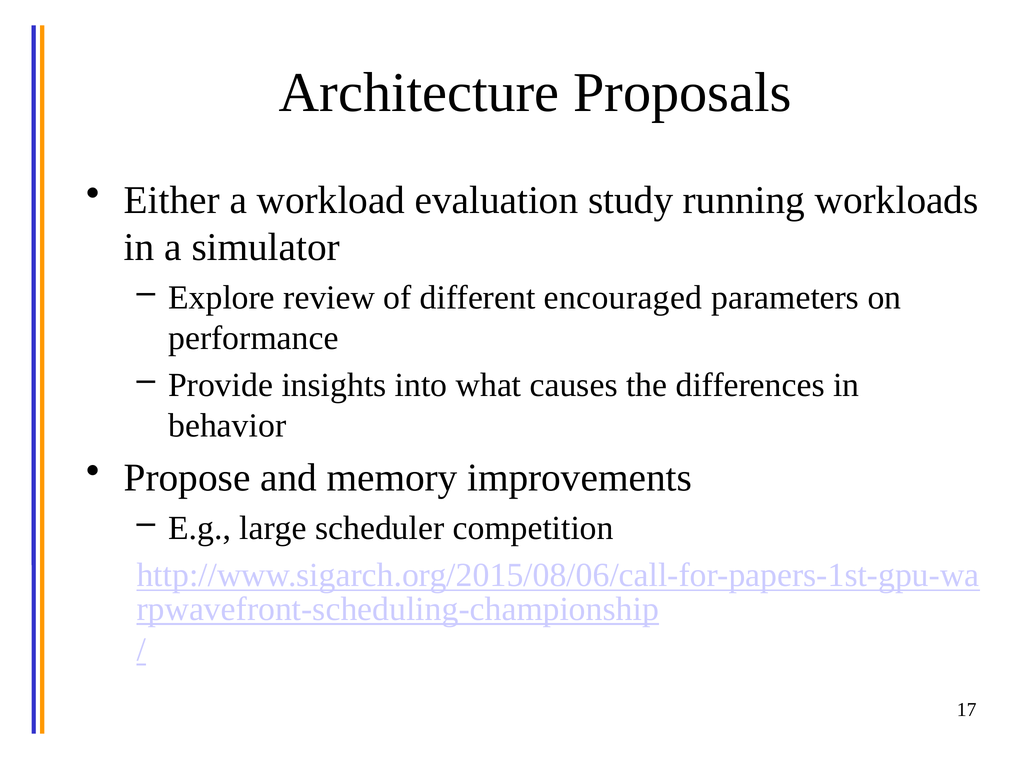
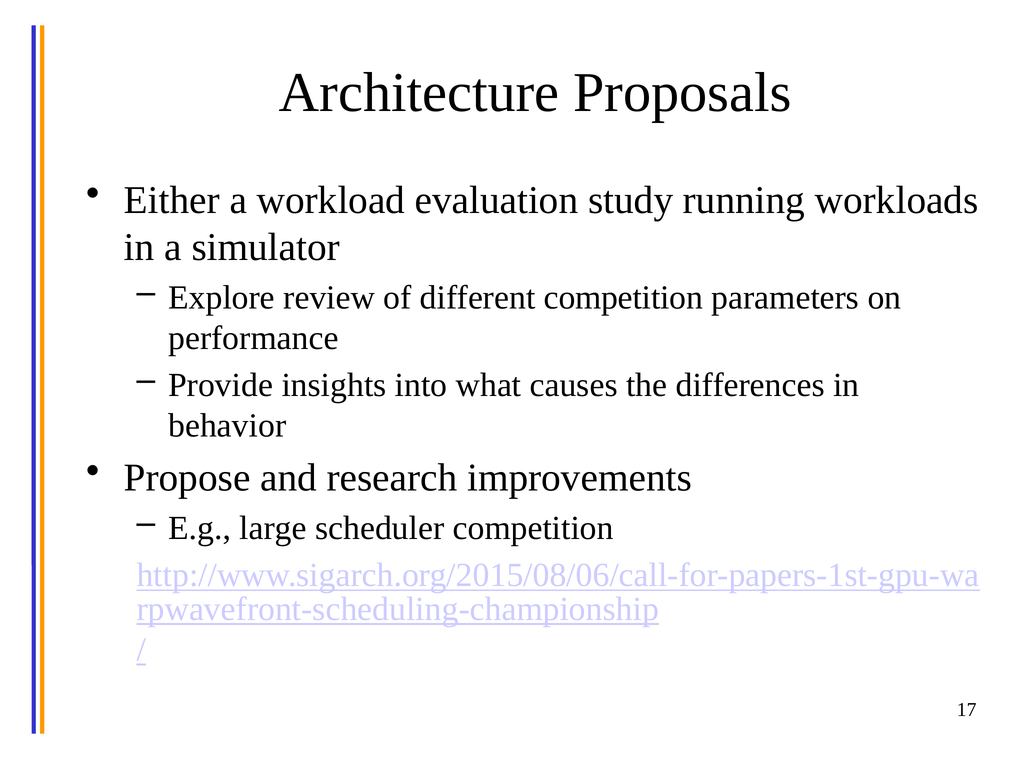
different encouraged: encouraged -> competition
memory: memory -> research
